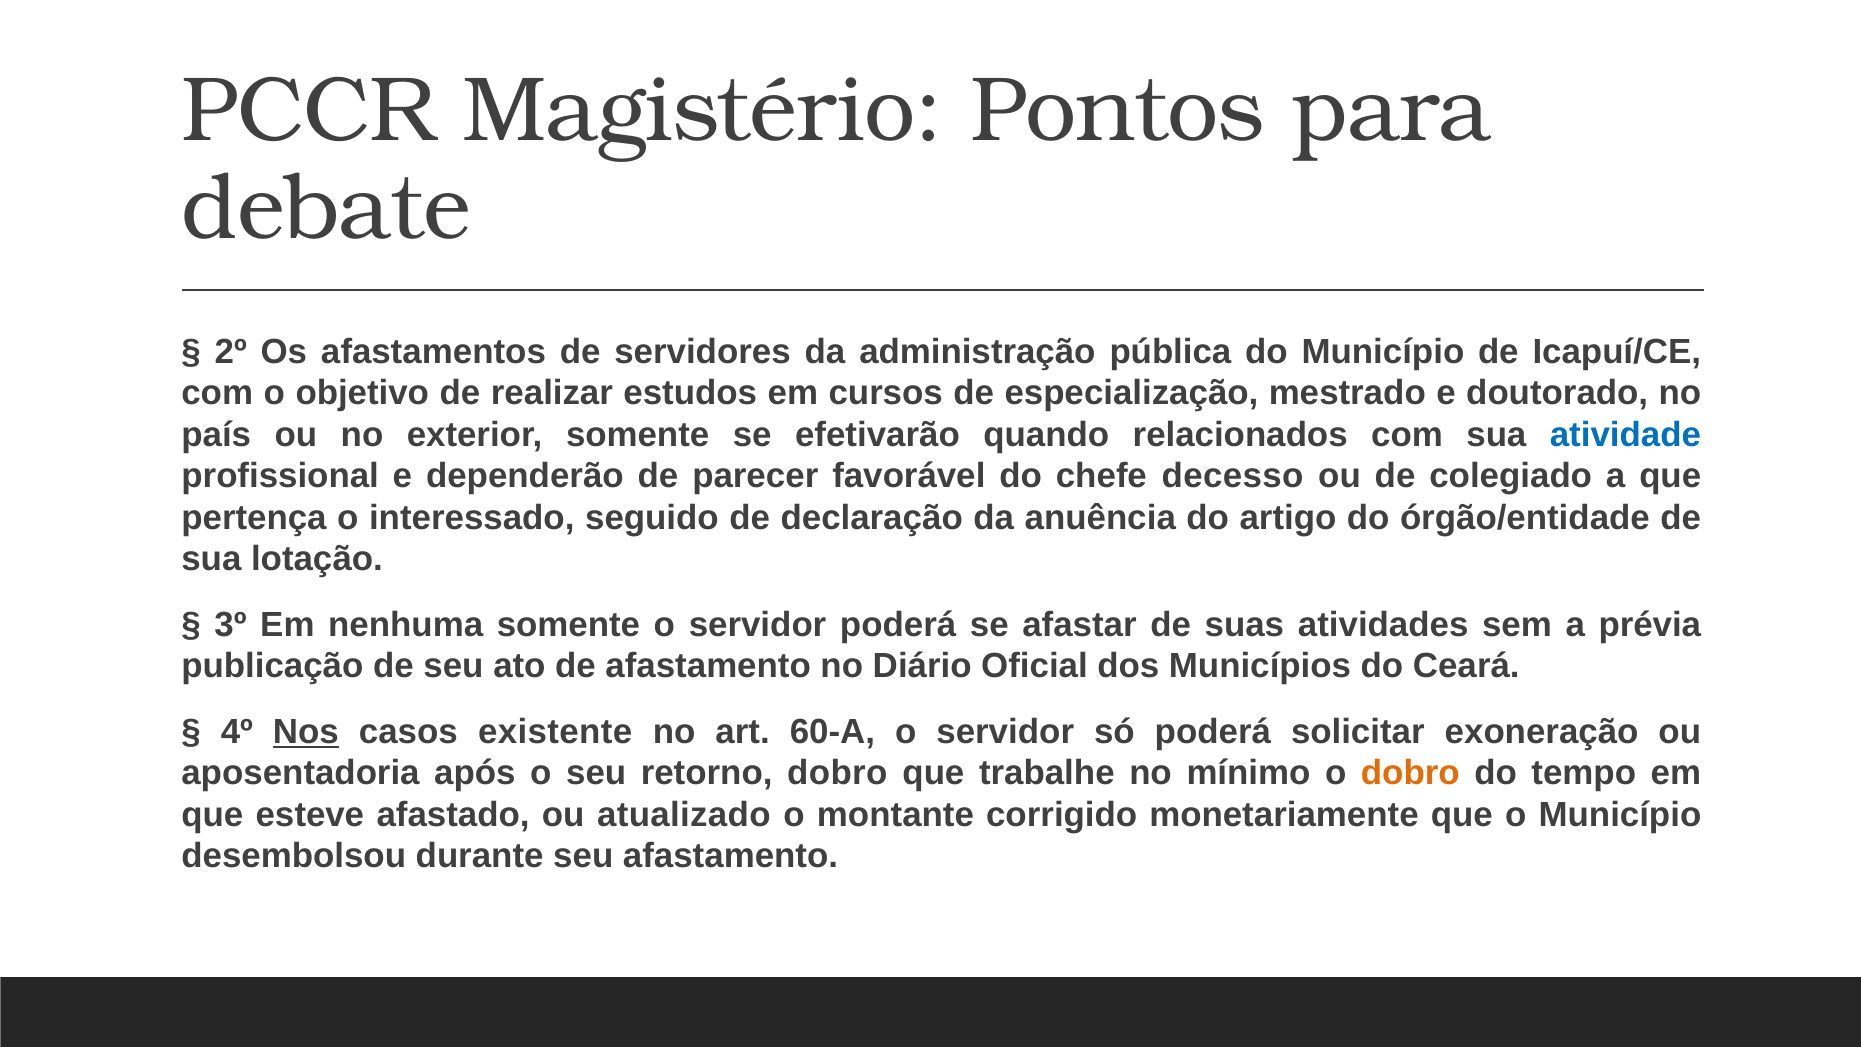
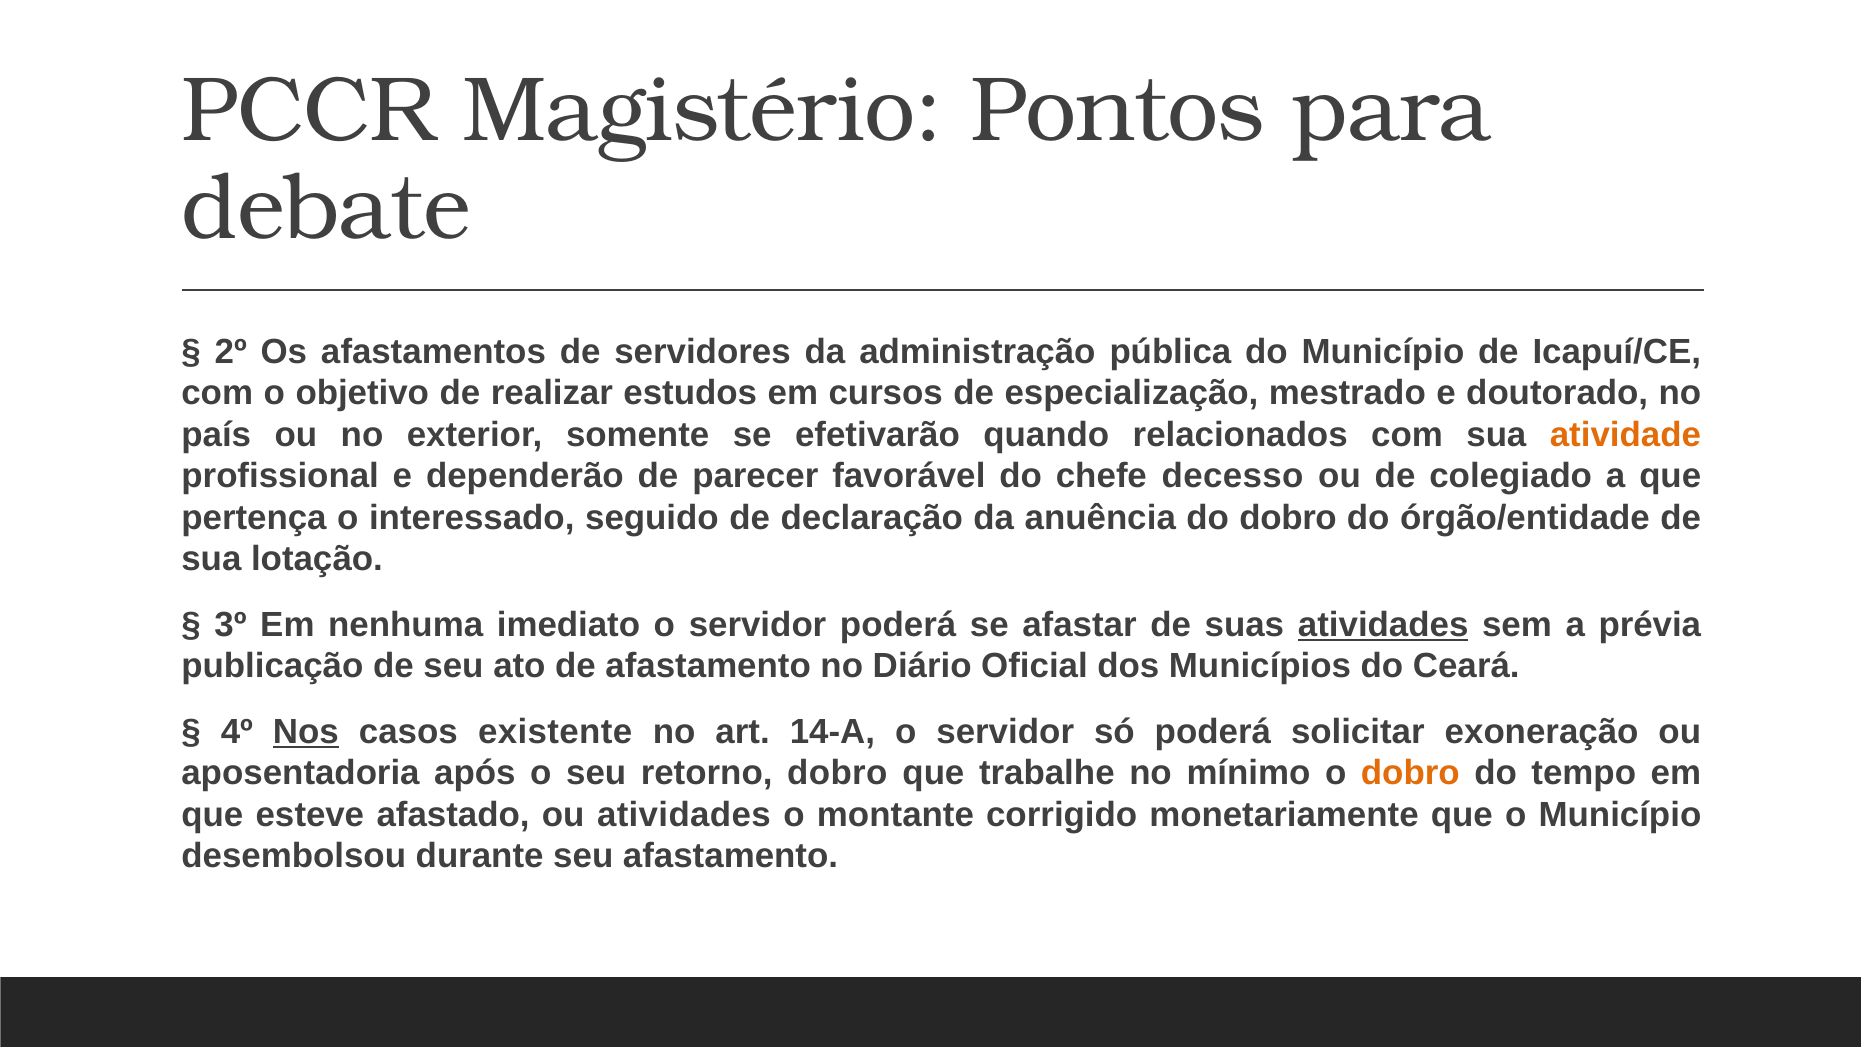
atividade colour: blue -> orange
do artigo: artigo -> dobro
nenhuma somente: somente -> imediato
atividades at (1383, 625) underline: none -> present
60-A: 60-A -> 14-A
ou atualizado: atualizado -> atividades
